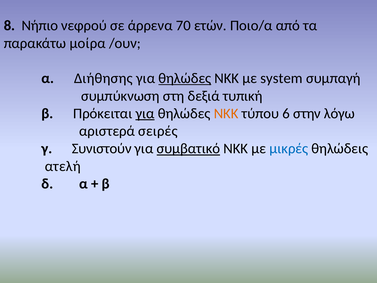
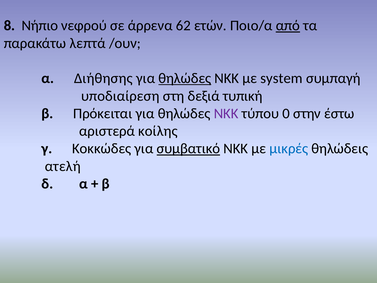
70: 70 -> 62
από underline: none -> present
μοίρα: μοίρα -> λεπτά
συμπύκνωση: συμπύκνωση -> υποδιαίρεση
για at (145, 113) underline: present -> none
ΝΚΚ at (226, 113) colour: orange -> purple
6: 6 -> 0
λόγω: λόγω -> έστω
σειρές: σειρές -> κοίλης
Συνιστούν: Συνιστούν -> Κοκκώδες
